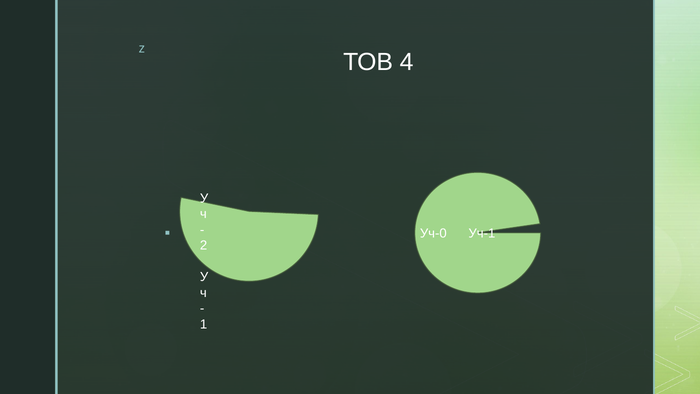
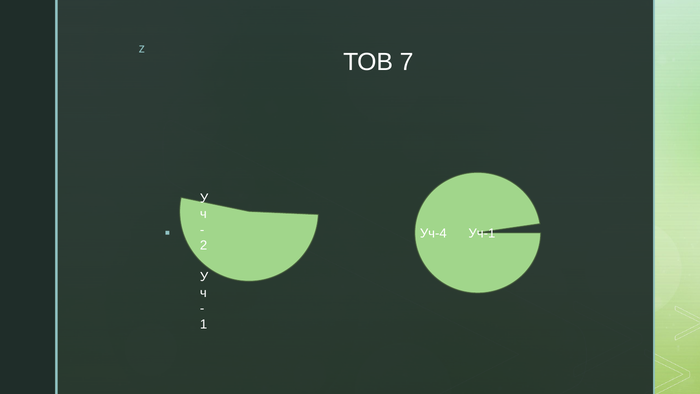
4: 4 -> 7
Уч-0: Уч-0 -> Уч-4
